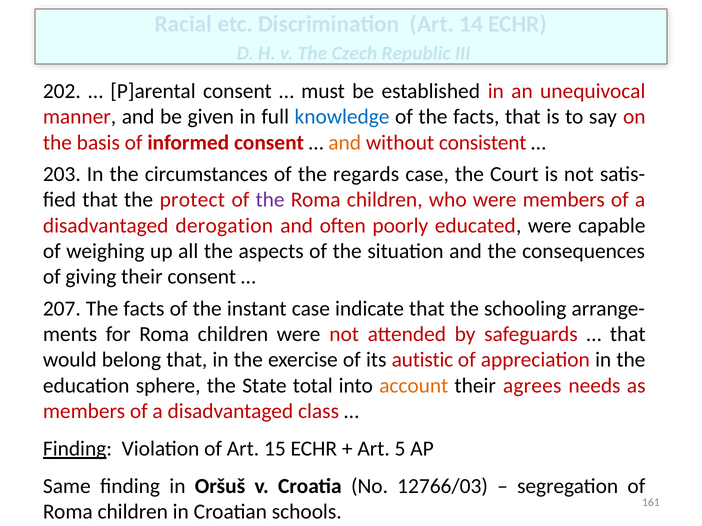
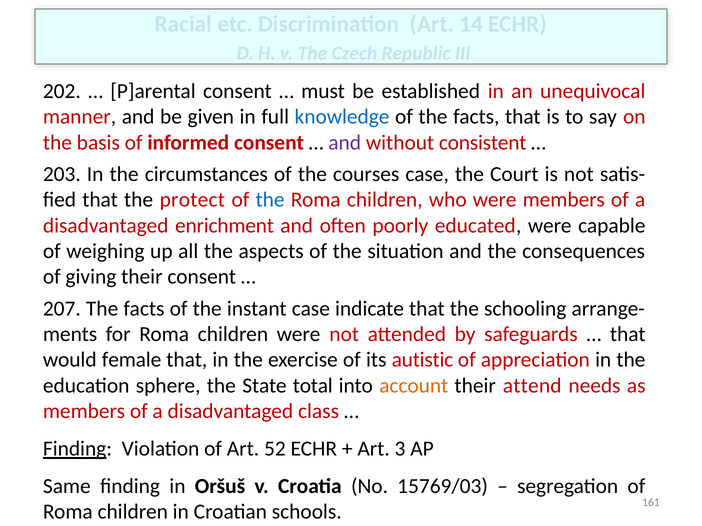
and at (345, 143) colour: orange -> purple
regards: regards -> courses
the at (270, 200) colour: purple -> blue
derogation: derogation -> enrichment
belong: belong -> female
agrees: agrees -> attend
15: 15 -> 52
5: 5 -> 3
12766/03: 12766/03 -> 15769/03
